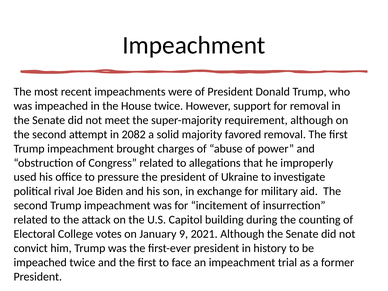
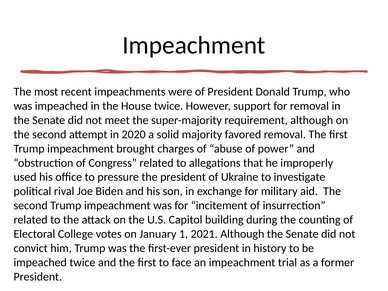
2082: 2082 -> 2020
9: 9 -> 1
